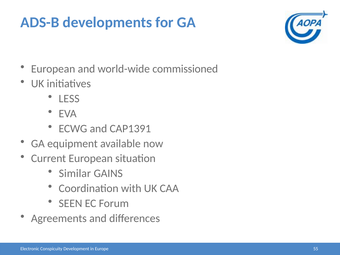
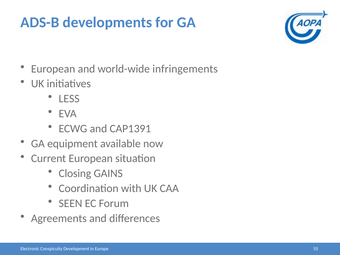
commissioned: commissioned -> infringements
Similar: Similar -> Closing
